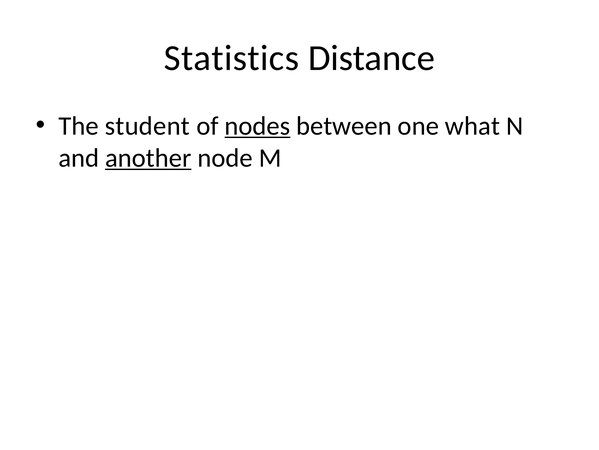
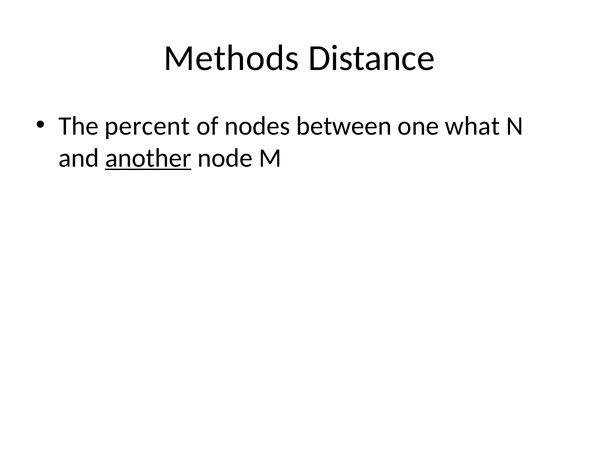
Statistics: Statistics -> Methods
student: student -> percent
nodes underline: present -> none
